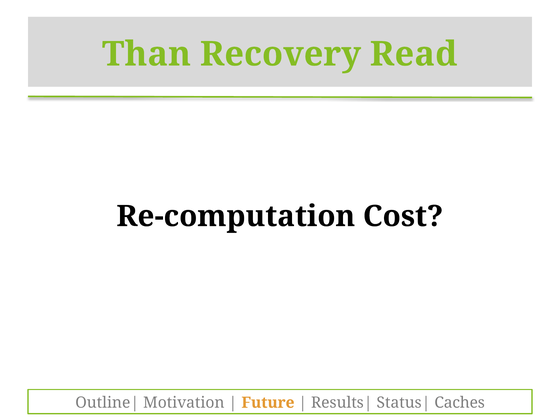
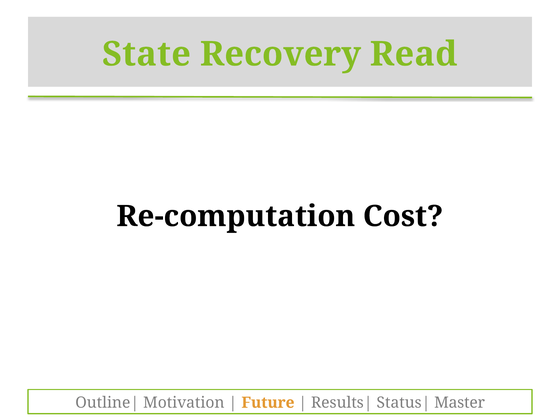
Than: Than -> State
Caches: Caches -> Master
